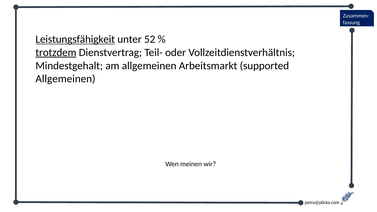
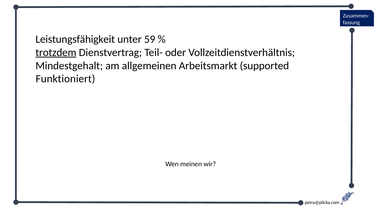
Leistungsfähigkeit underline: present -> none
52: 52 -> 59
Allgemeinen at (65, 79): Allgemeinen -> Funktioniert
